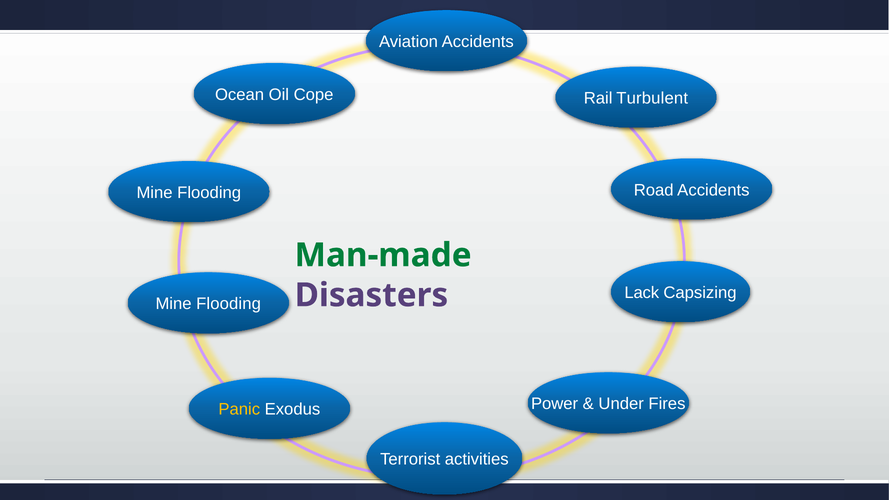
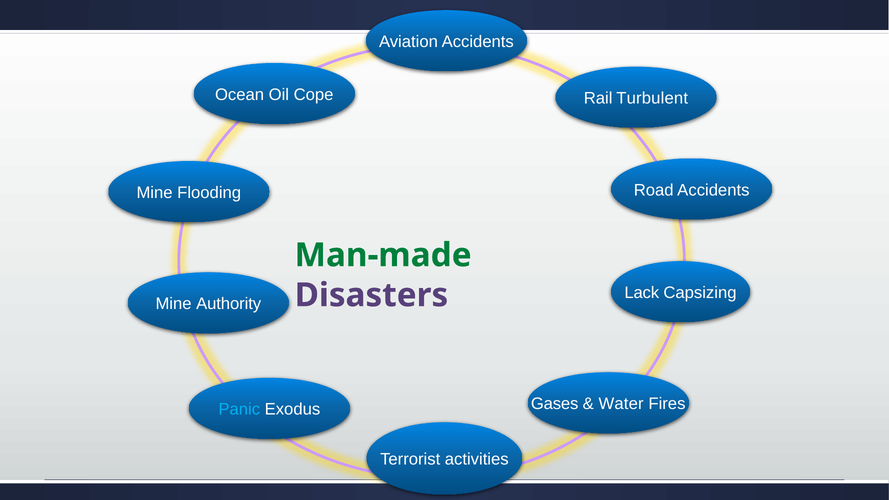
Flooding at (229, 304): Flooding -> Authority
Power: Power -> Gases
Under: Under -> Water
Panic colour: yellow -> light blue
